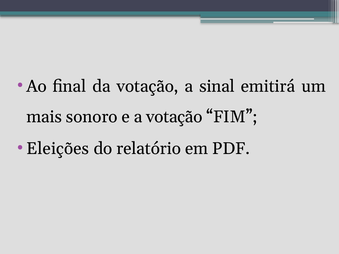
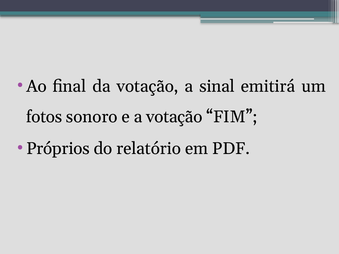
mais: mais -> fotos
Eleições: Eleições -> Próprios
